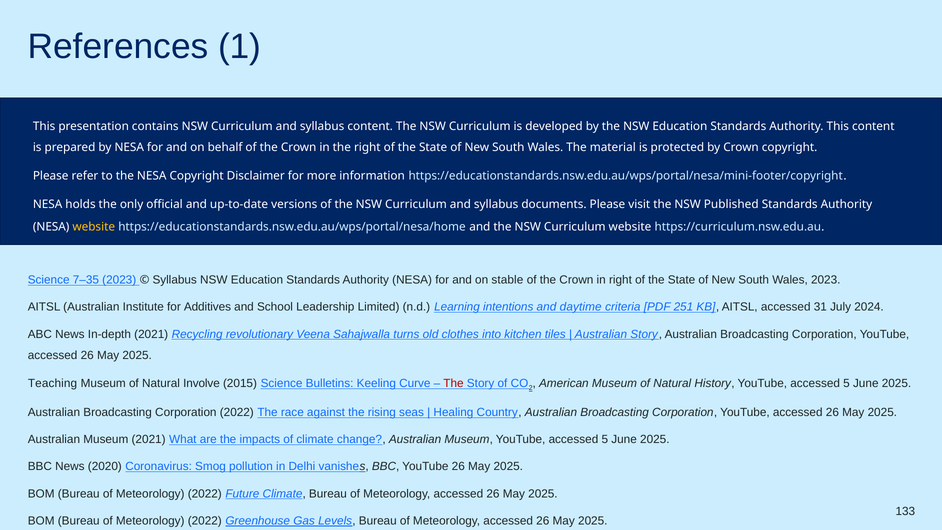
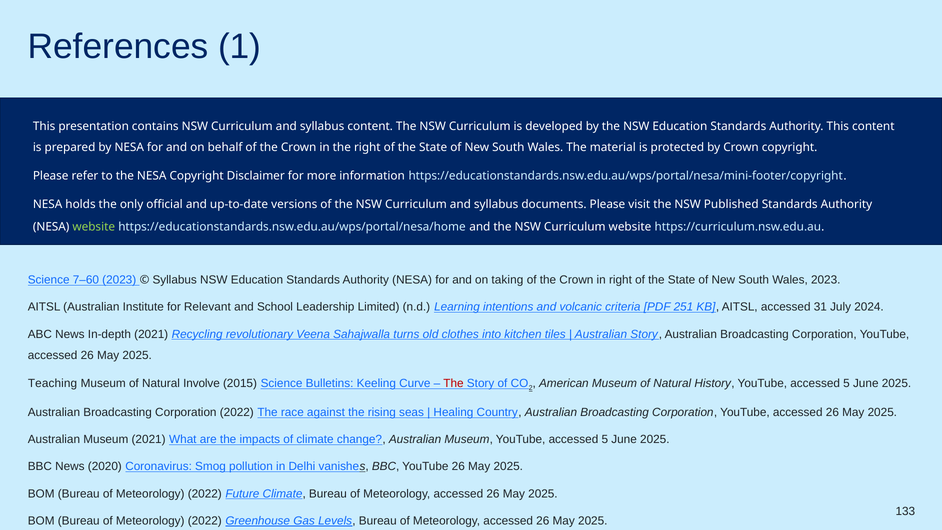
website at (94, 227) colour: yellow -> light green
7–35: 7–35 -> 7–60
stable: stable -> taking
Additives: Additives -> Relevant
daytime: daytime -> volcanic
